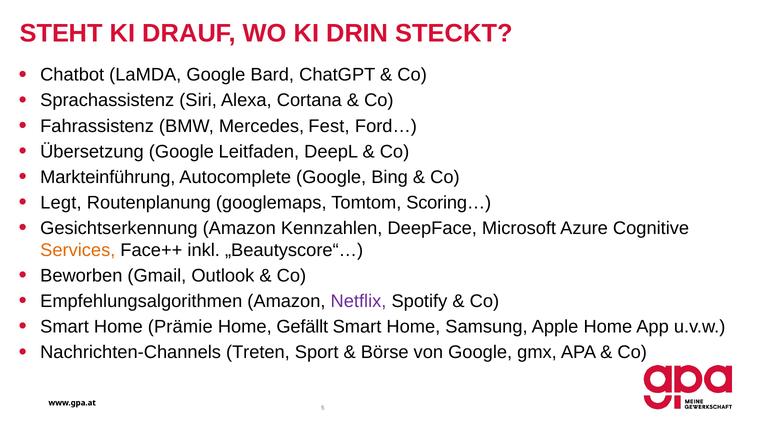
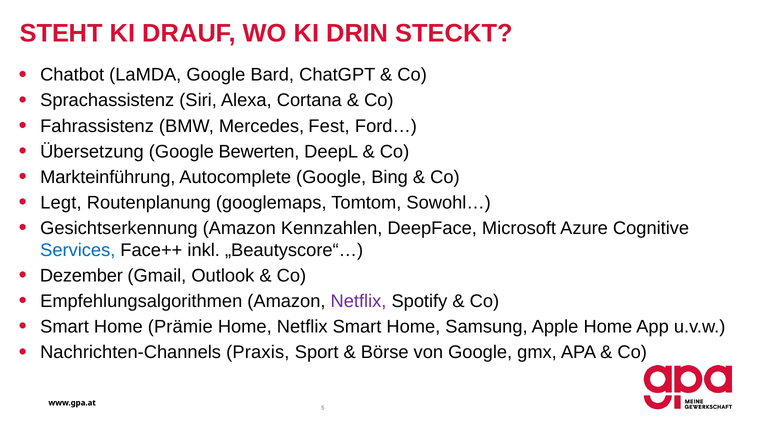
Leitfaden: Leitfaden -> Bewerten
Scoring…: Scoring… -> Sowohl…
Services colour: orange -> blue
Beworben: Beworben -> Dezember
Home Gefällt: Gefällt -> Netflix
Treten: Treten -> Praxis
